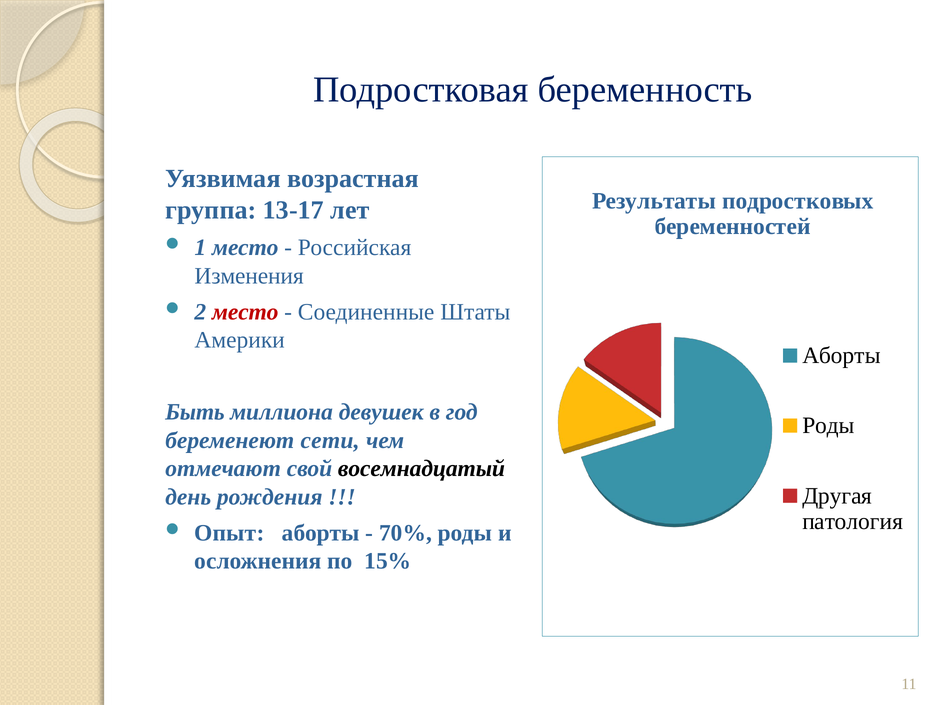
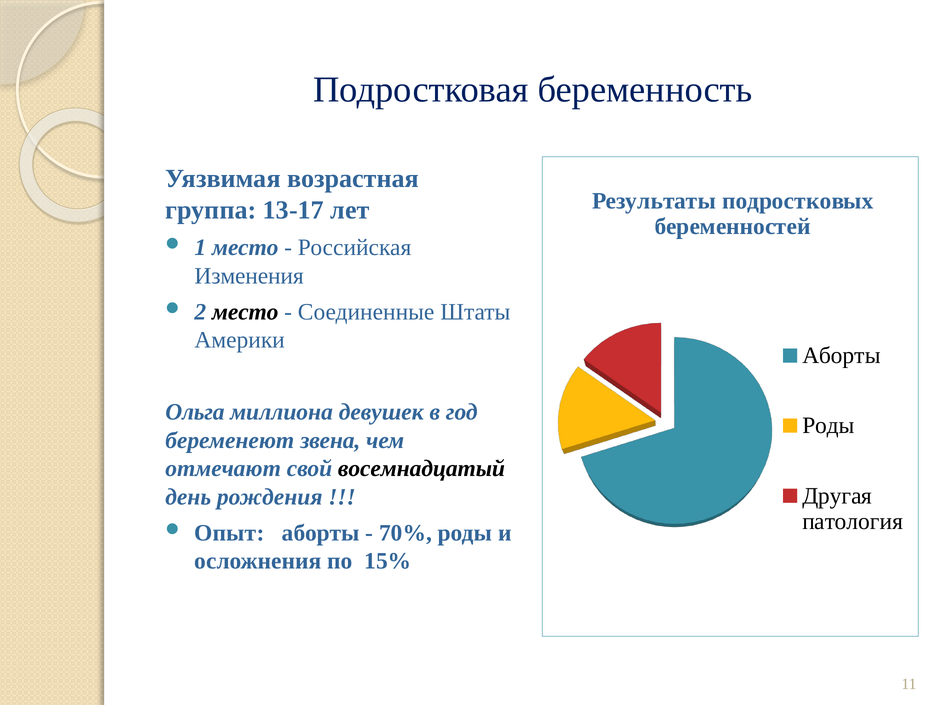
место at (245, 312) colour: red -> black
Быть: Быть -> Ольга
сети: сети -> звена
